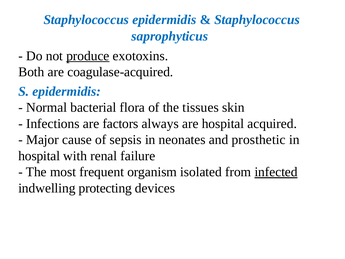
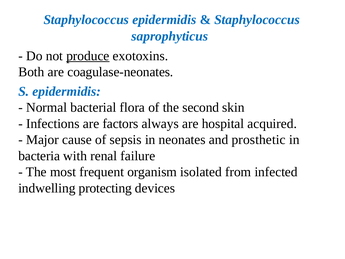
coagulase-acquired: coagulase-acquired -> coagulase-neonates
tissues: tissues -> second
hospital at (39, 156): hospital -> bacteria
infected underline: present -> none
